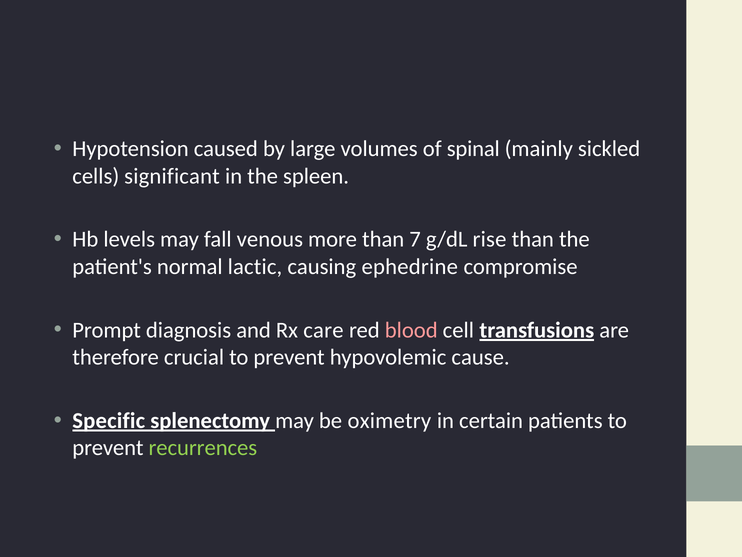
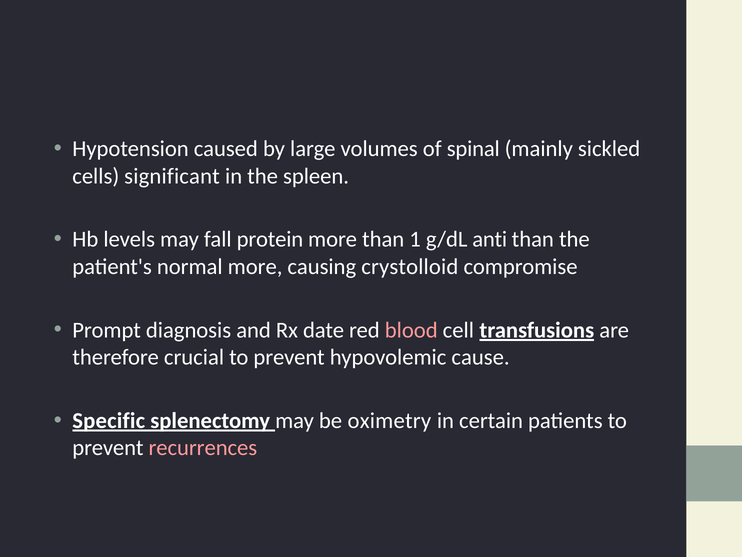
venous: venous -> protein
7: 7 -> 1
rise: rise -> anti
normal lactic: lactic -> more
ephedrine: ephedrine -> crystolloid
care: care -> date
recurrences colour: light green -> pink
